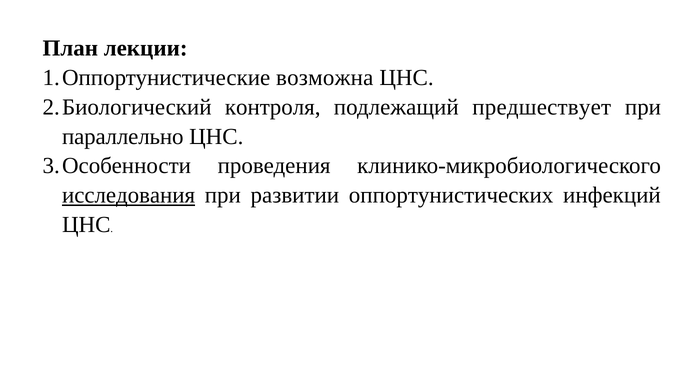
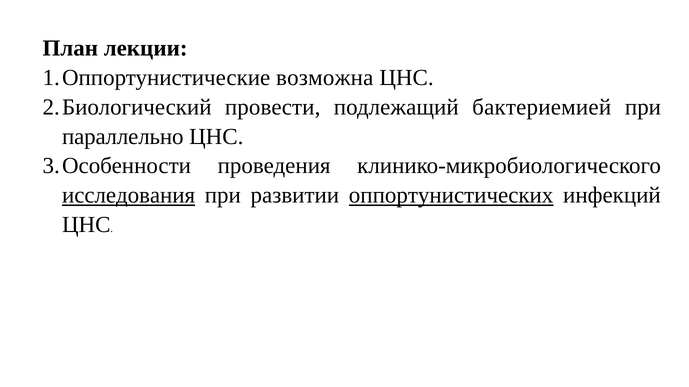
контроля: контроля -> провести
предшествует: предшествует -> бактериемией
оппортунистических underline: none -> present
